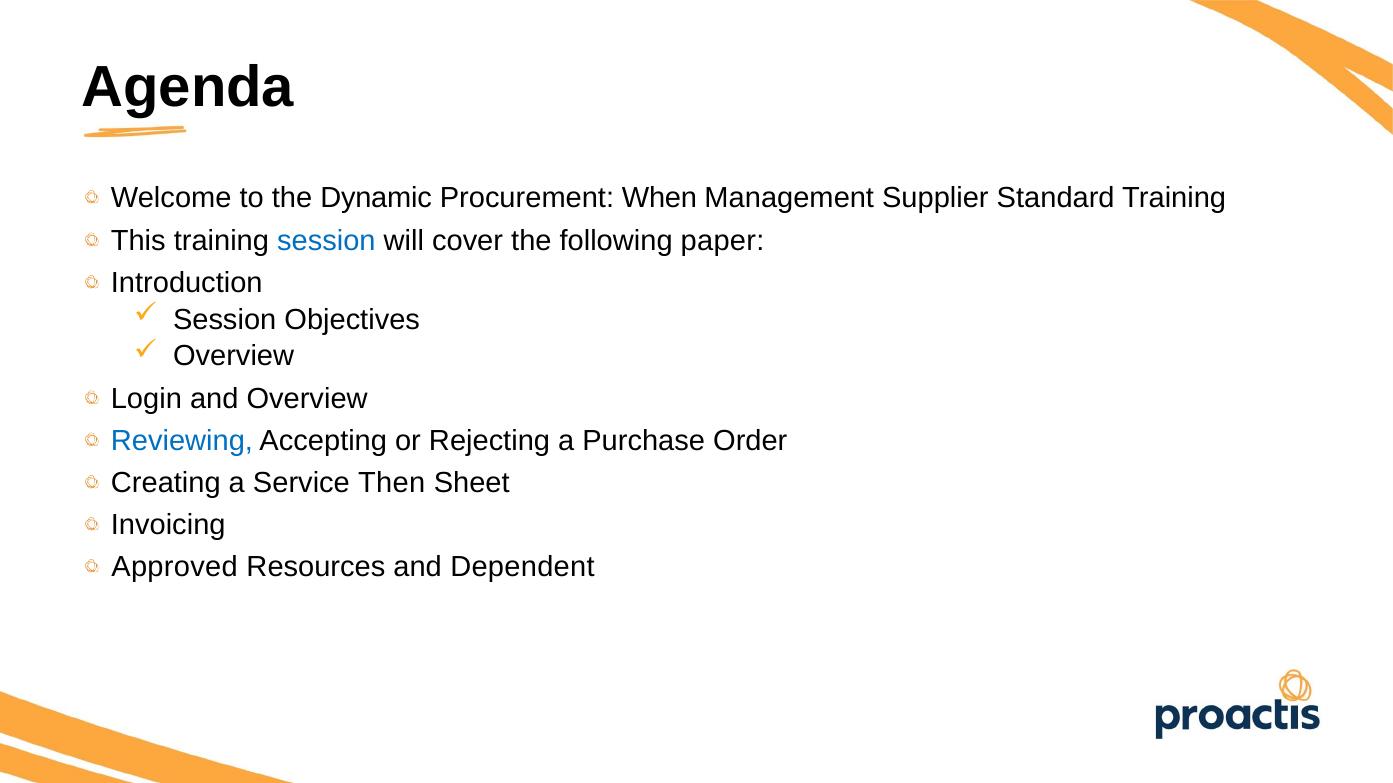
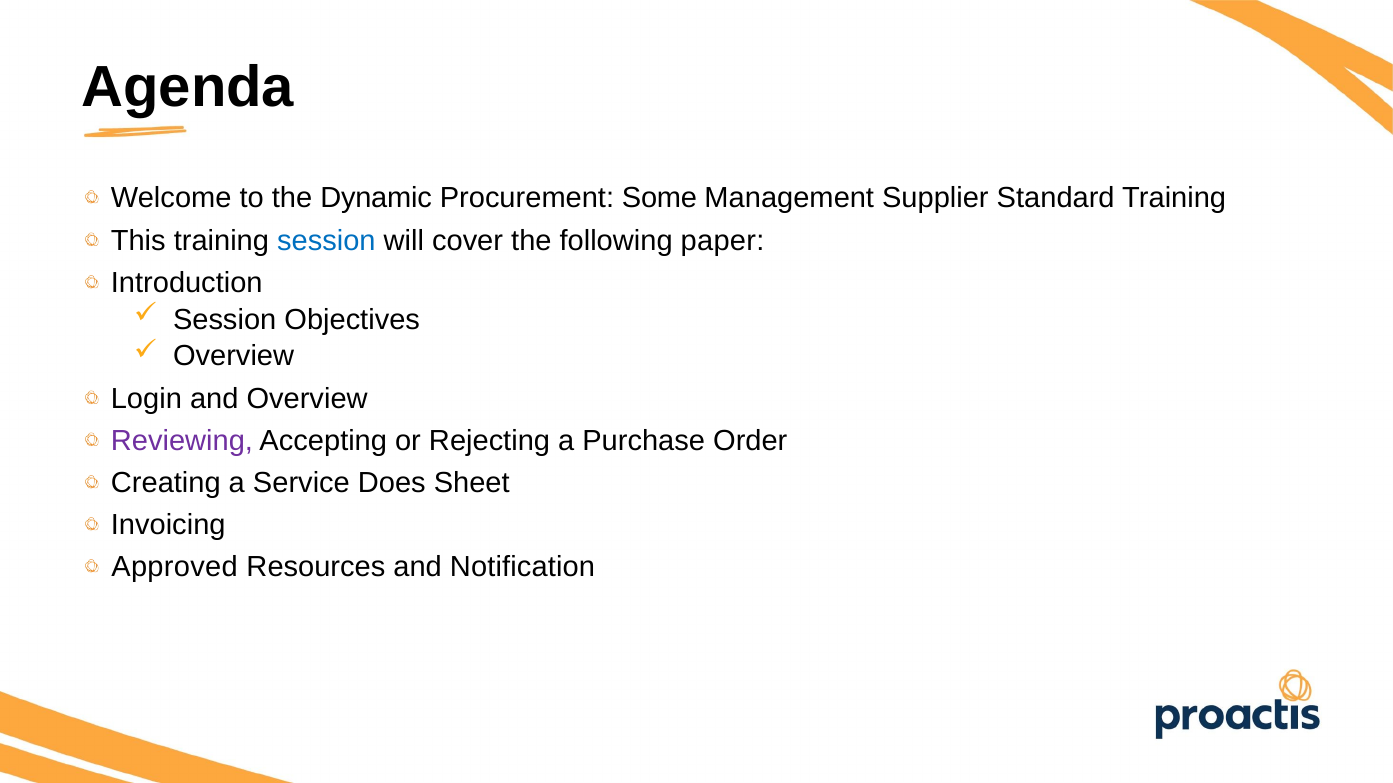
When: When -> Some
Reviewing colour: blue -> purple
Then: Then -> Does
Dependent: Dependent -> Notification
